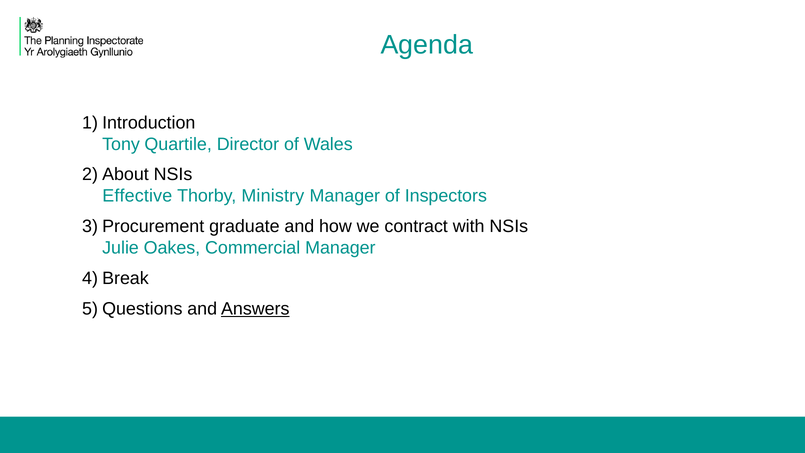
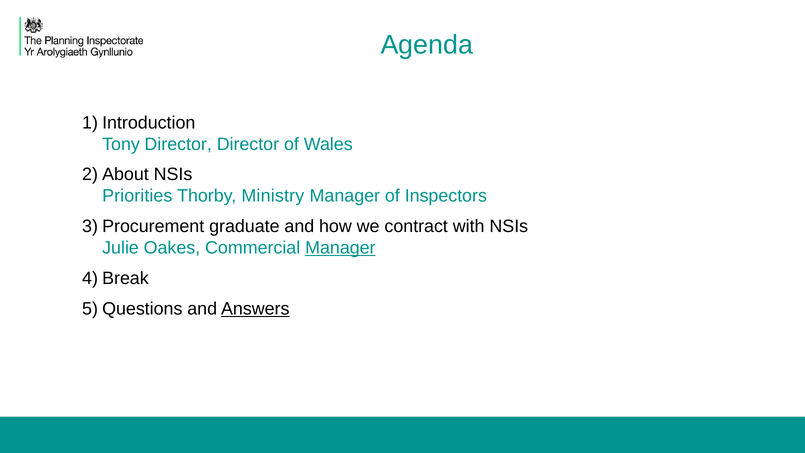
Tony Quartile: Quartile -> Director
Effective: Effective -> Priorities
Manager at (340, 248) underline: none -> present
